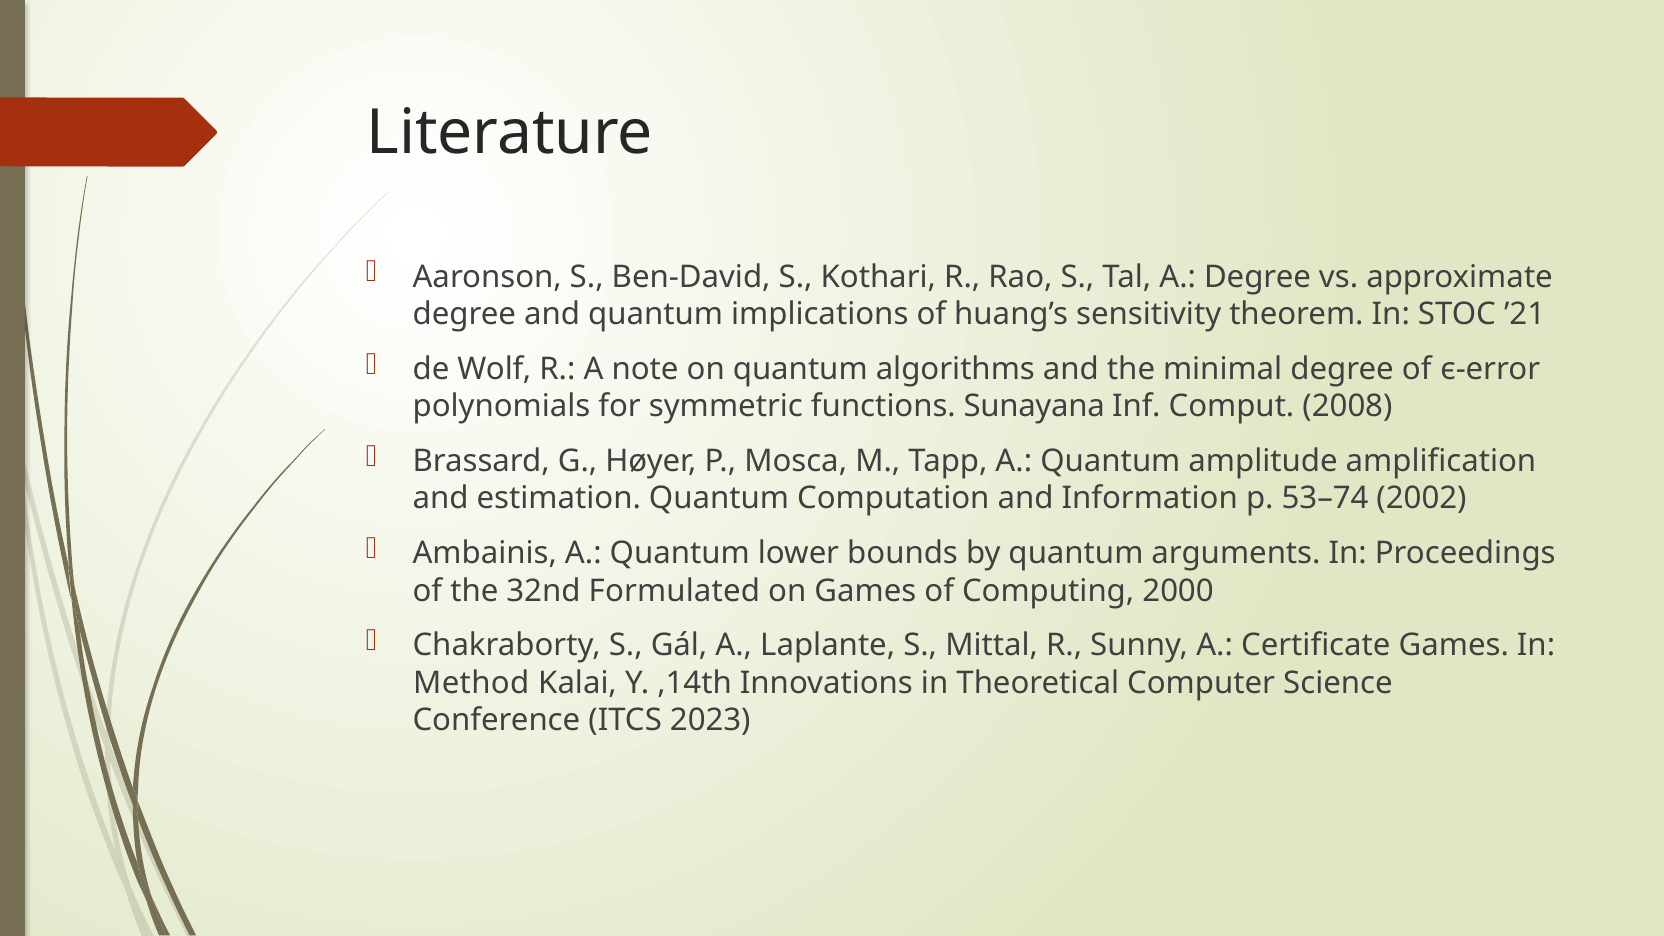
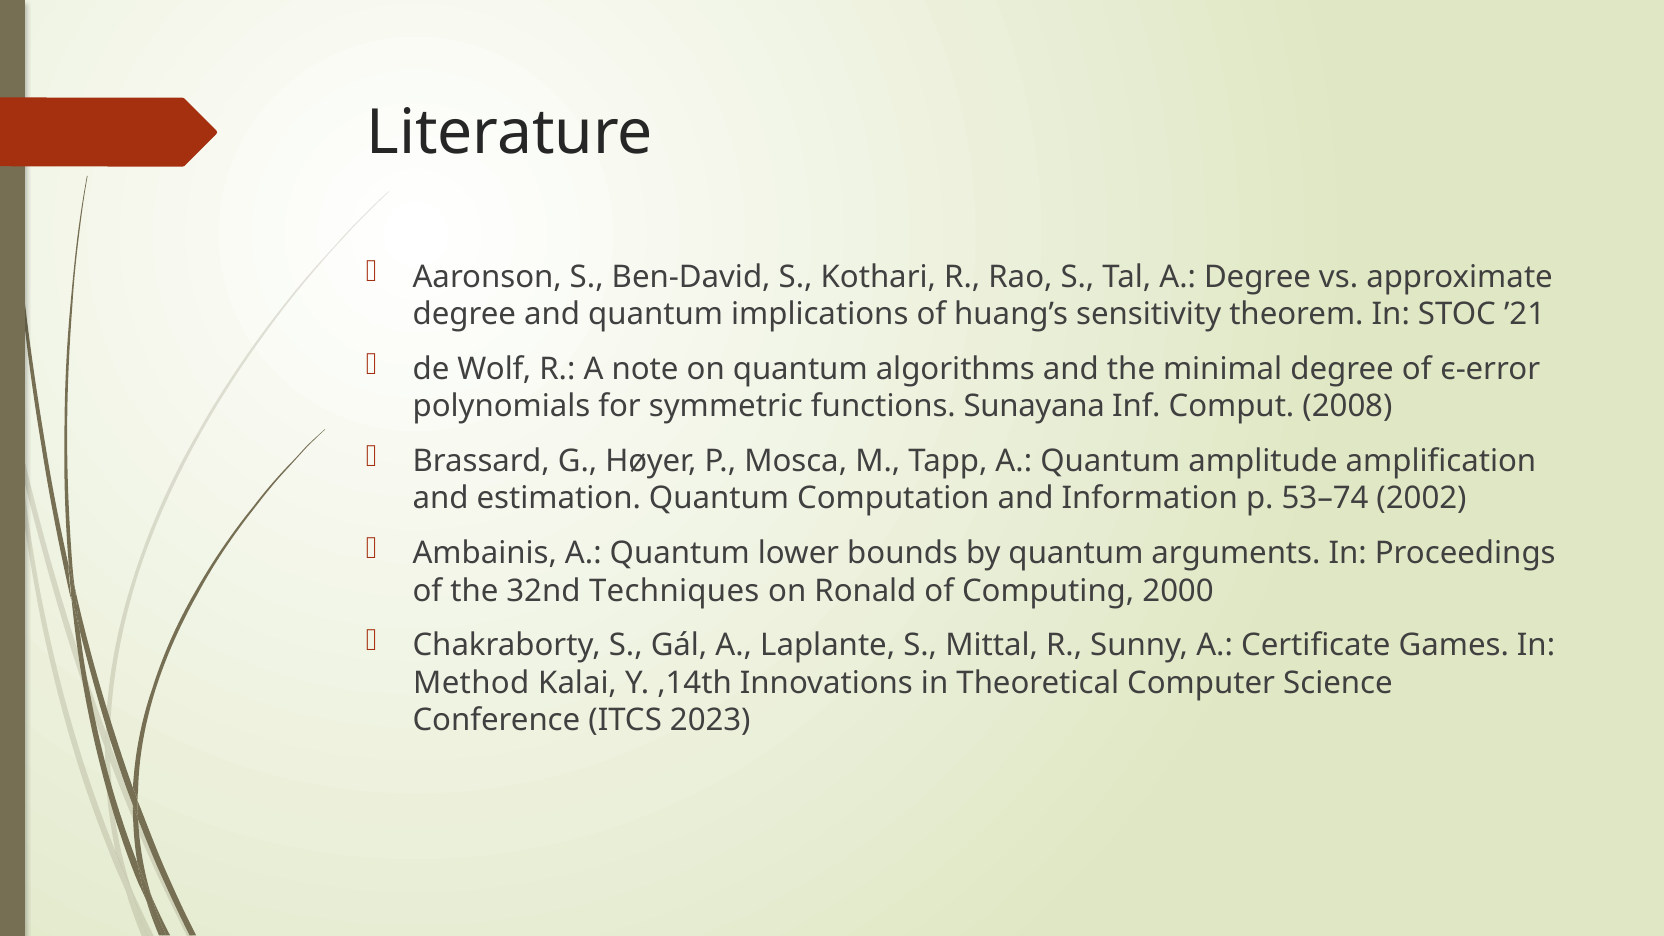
Formulated: Formulated -> Techniques
on Games: Games -> Ronald
